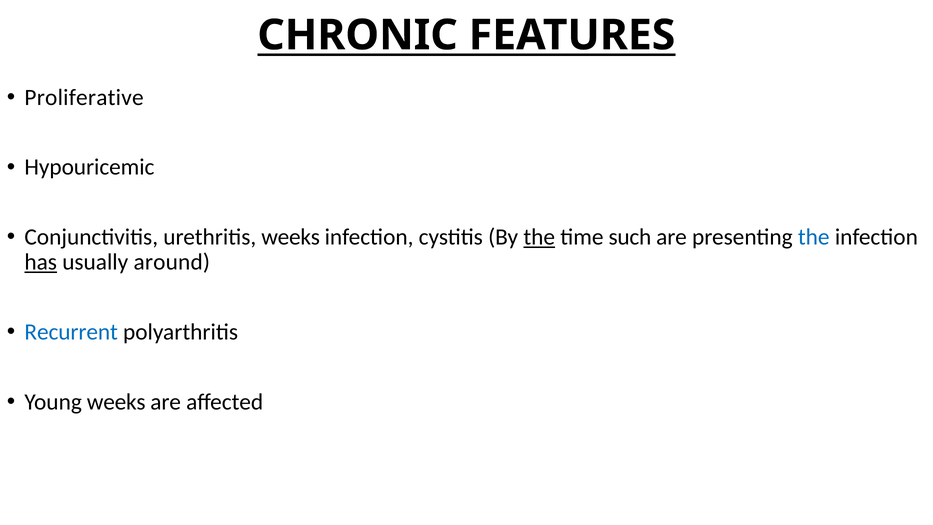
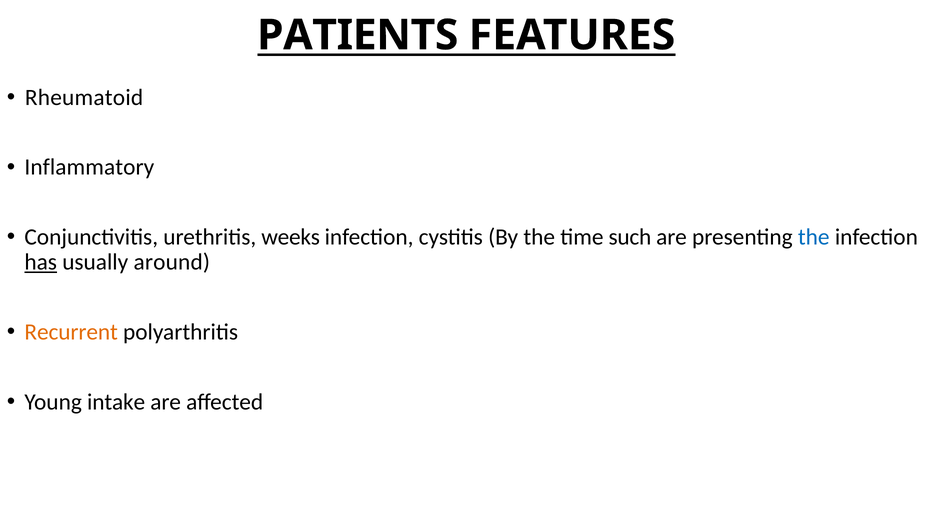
CHRONIC: CHRONIC -> PATIENTS
Proliferative: Proliferative -> Rheumatoid
Hypouricemic: Hypouricemic -> Inflammatory
the at (539, 237) underline: present -> none
Recurrent colour: blue -> orange
Young weeks: weeks -> intake
